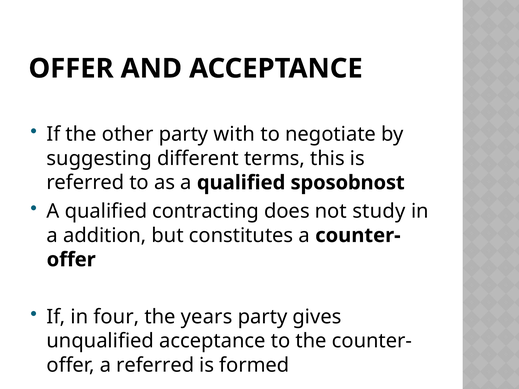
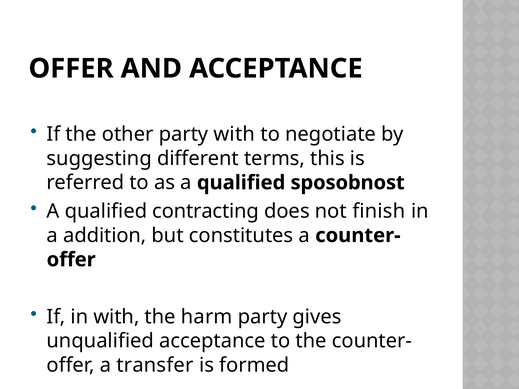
study: study -> finish
in four: four -> with
years: years -> harm
a referred: referred -> transfer
